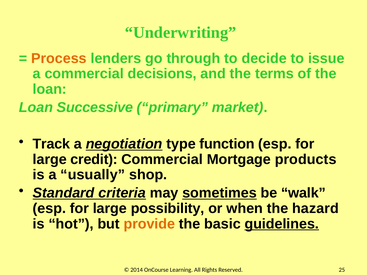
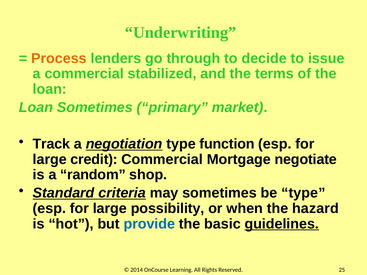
decisions: decisions -> stabilized
Loan Successive: Successive -> Sometimes
products: products -> negotiate
usually: usually -> random
sometimes at (220, 193) underline: present -> none
be walk: walk -> type
provide colour: orange -> blue
